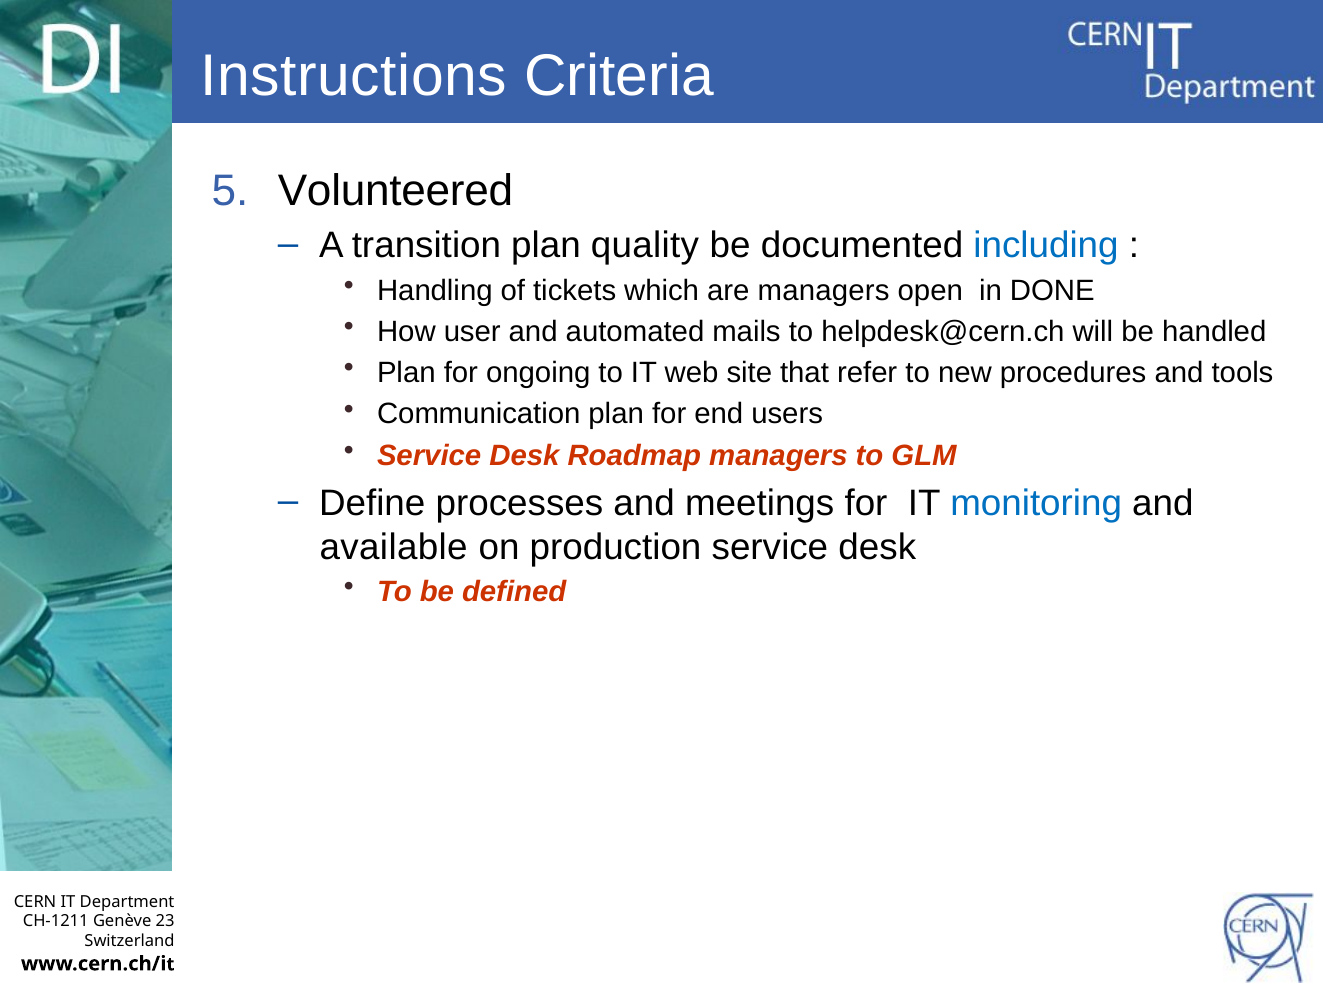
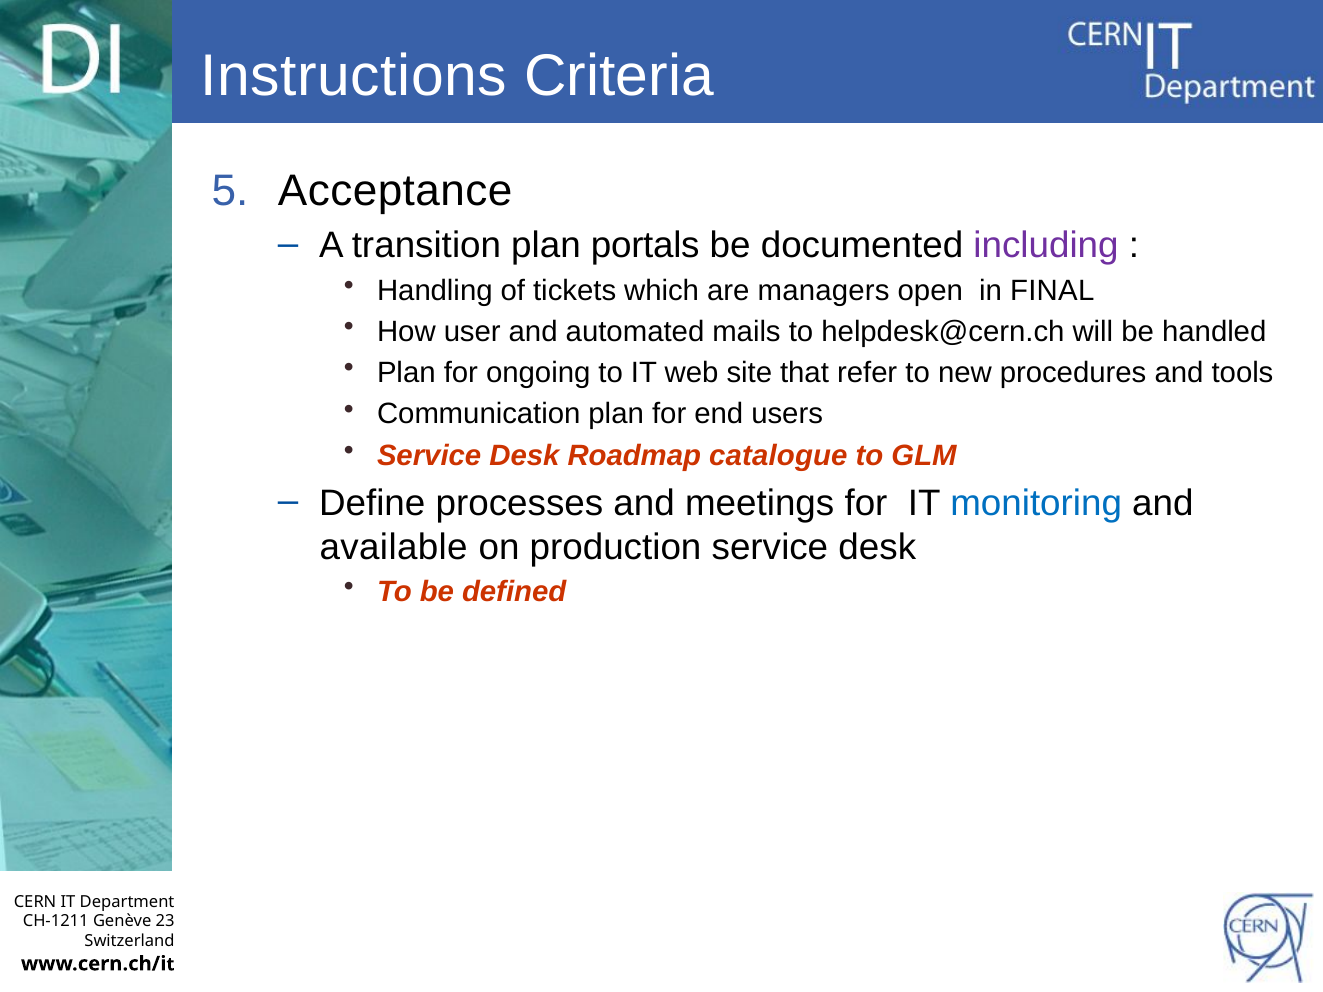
Volunteered: Volunteered -> Acceptance
quality: quality -> portals
including colour: blue -> purple
DONE: DONE -> FINAL
Roadmap managers: managers -> catalogue
